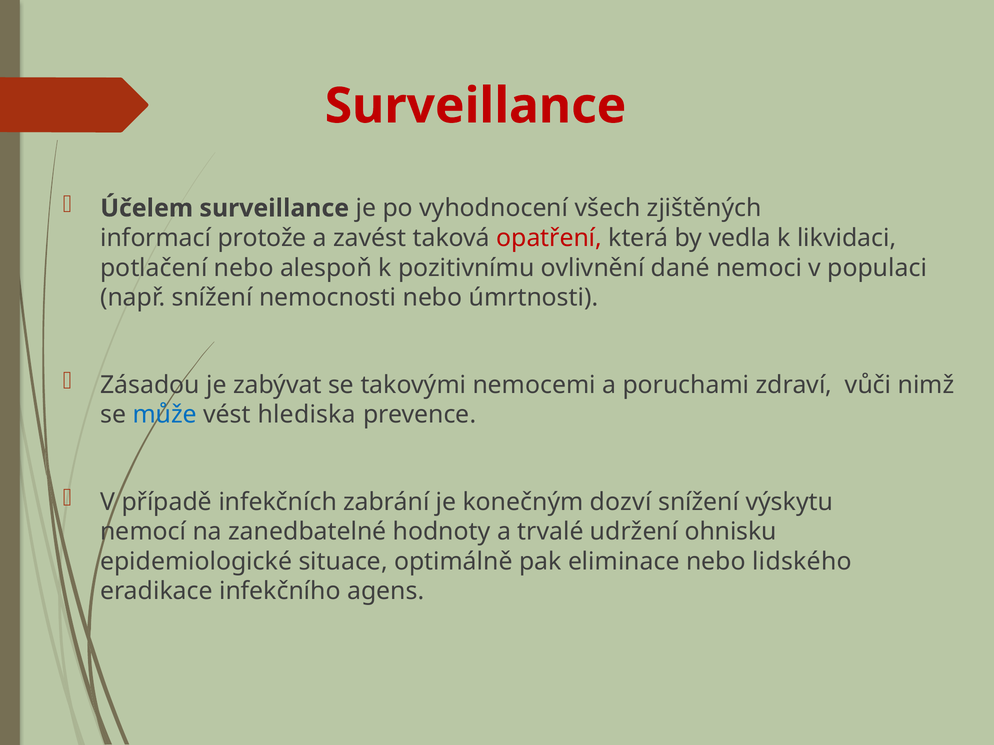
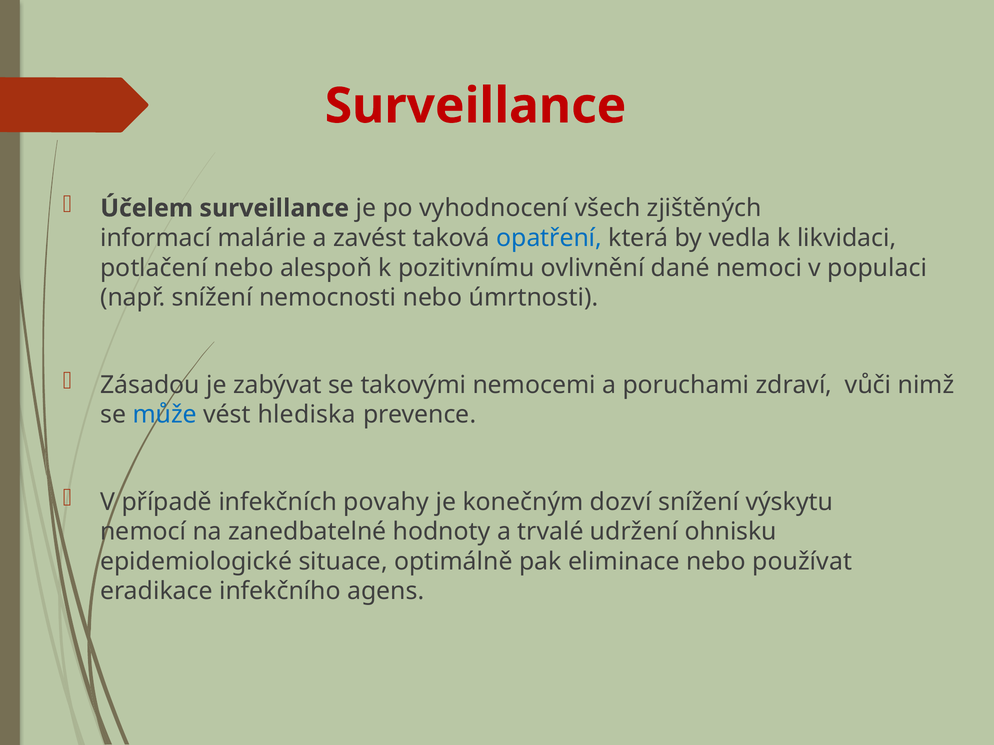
protože: protože -> malárie
opatření colour: red -> blue
zabrání: zabrání -> povahy
lidského: lidského -> používat
